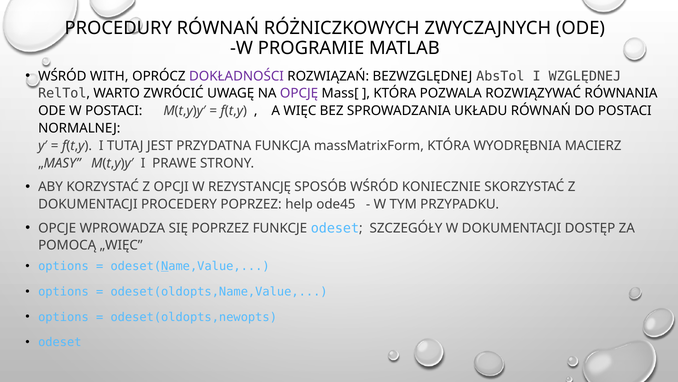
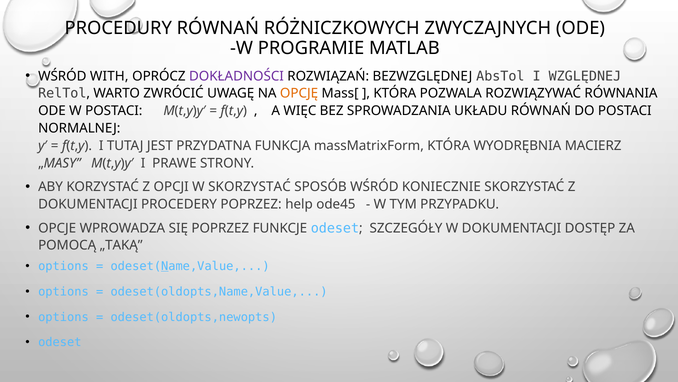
OPCJĘ colour: purple -> orange
W REZYSTANCJĘ: REZYSTANCJĘ -> SKORZYSTAĆ
„WIĘC: „WIĘC -> „TAKĄ
